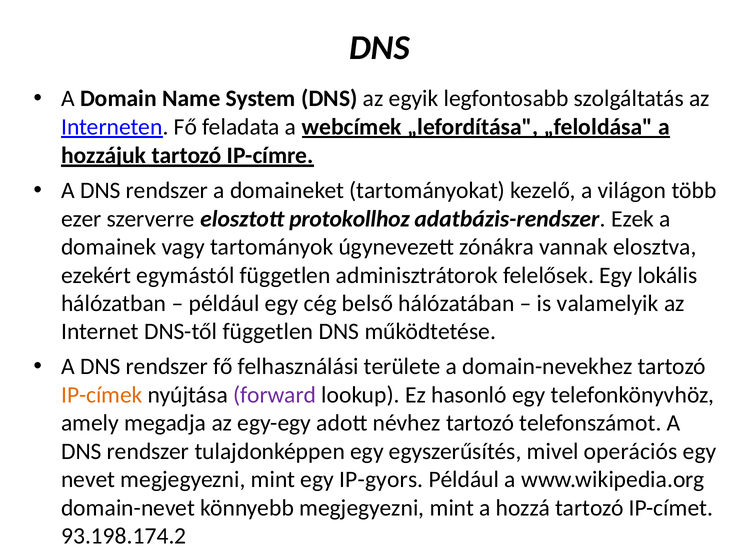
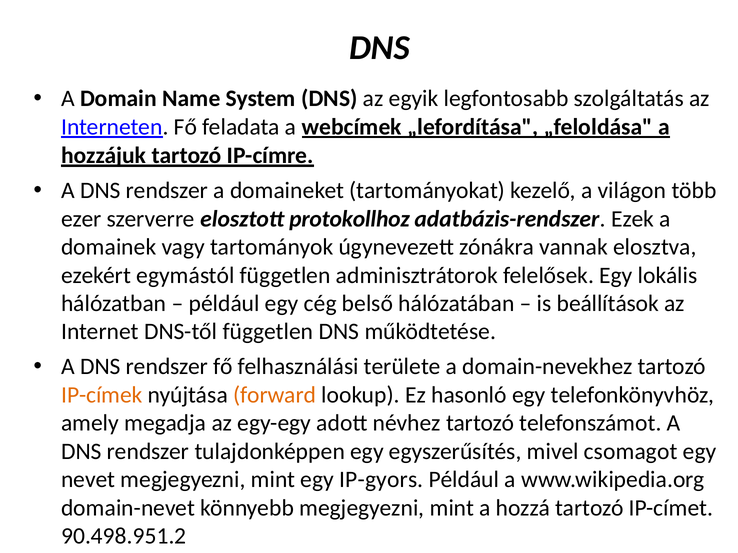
valamelyik: valamelyik -> beállítások
forward colour: purple -> orange
operációs: operációs -> csomagot
93.198.174.2: 93.198.174.2 -> 90.498.951.2
